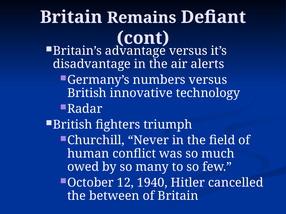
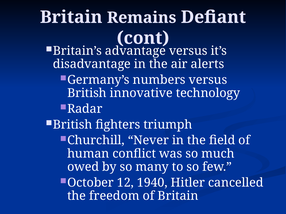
between: between -> freedom
